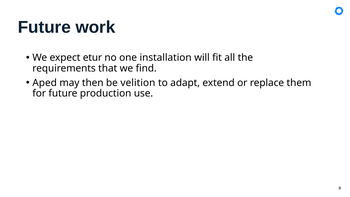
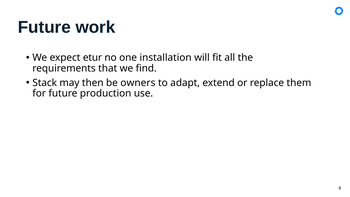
Aped: Aped -> Stack
velition: velition -> owners
